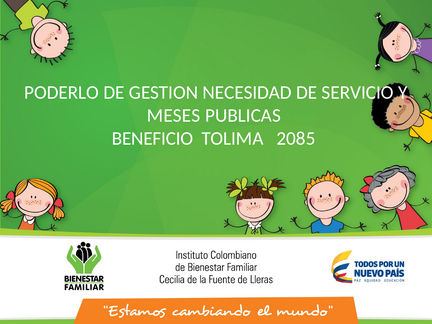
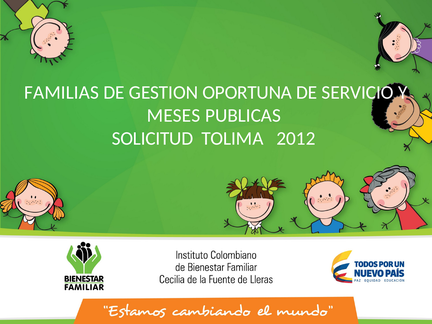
PODERLO: PODERLO -> FAMILIAS
NECESIDAD: NECESIDAD -> OPORTUNA
BENEFICIO: BENEFICIO -> SOLICITUD
2085: 2085 -> 2012
